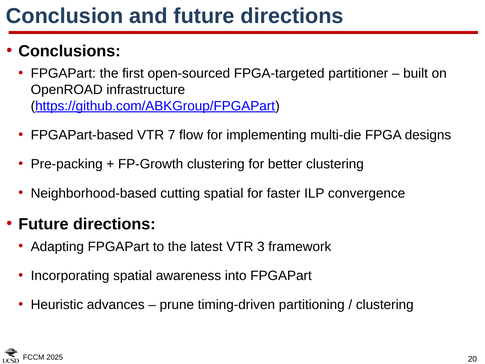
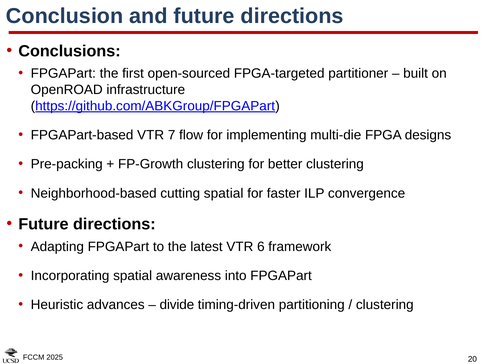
3: 3 -> 6
prune: prune -> divide
